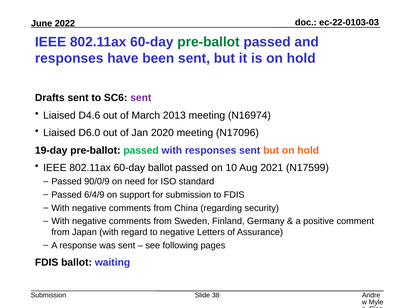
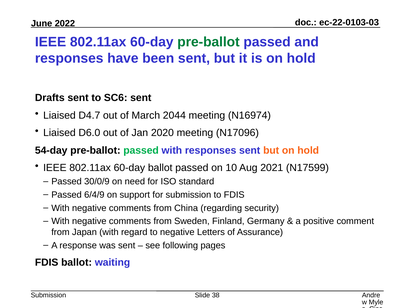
sent at (141, 98) colour: purple -> black
D4.6: D4.6 -> D4.7
2013: 2013 -> 2044
19-day: 19-day -> 54-day
90/0/9: 90/0/9 -> 30/0/9
